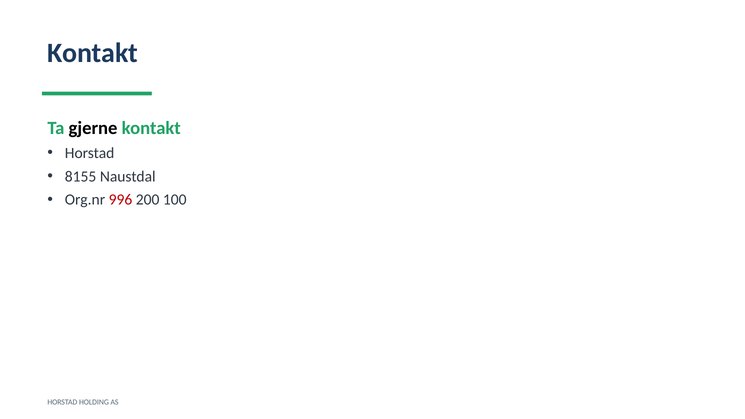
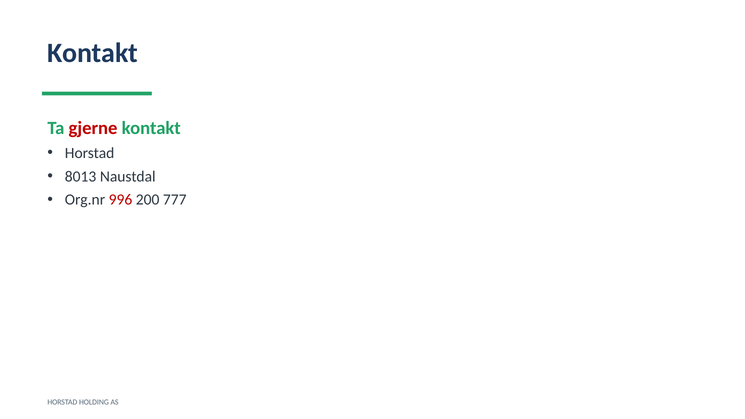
gjerne colour: black -> red
8155: 8155 -> 8013
100: 100 -> 777
